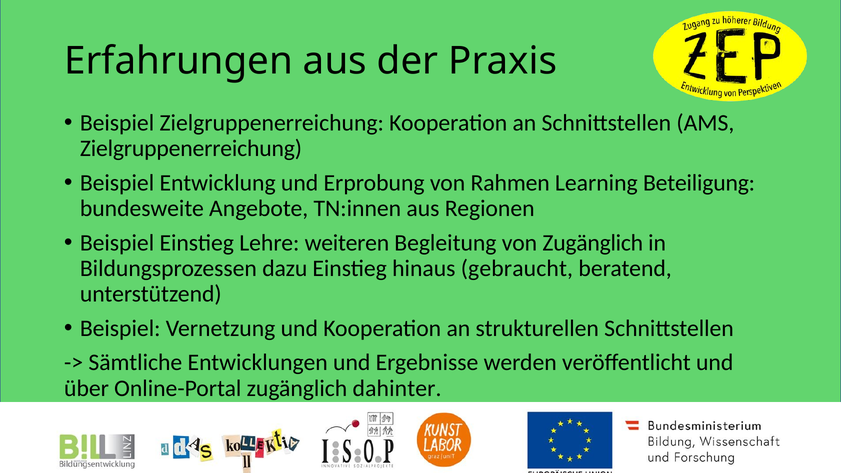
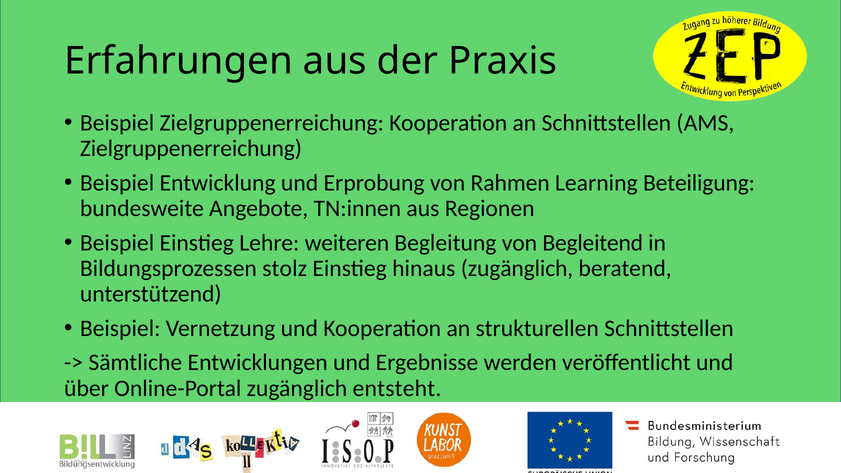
von Zugänglich: Zugänglich -> Begleitend
dazu: dazu -> stolz
hinaus gebraucht: gebraucht -> zugänglich
dahinter: dahinter -> entsteht
